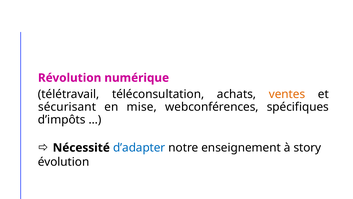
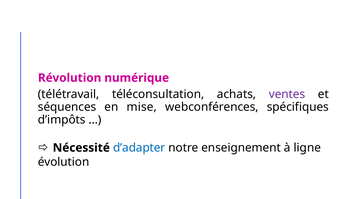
ventes colour: orange -> purple
sécurisant: sécurisant -> séquences
story: story -> ligne
